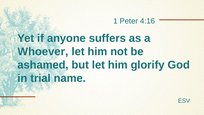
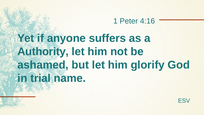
Whoever: Whoever -> Authority
